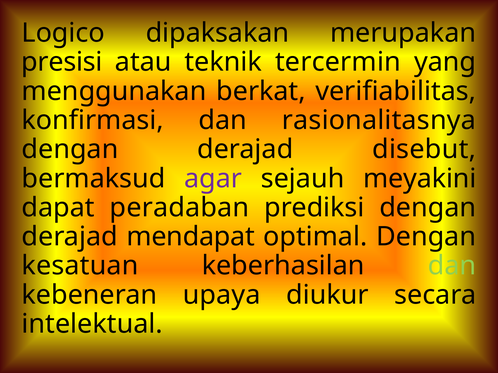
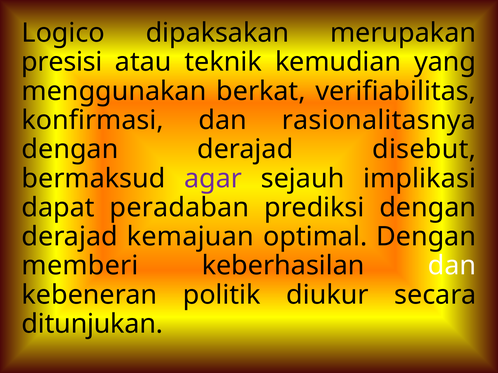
tercermin: tercermin -> kemudian
meyakini: meyakini -> implikasi
mendapat: mendapat -> kemajuan
kesatuan: kesatuan -> memberi
dan at (452, 266) colour: light green -> white
upaya: upaya -> politik
intelektual: intelektual -> ditunjukan
